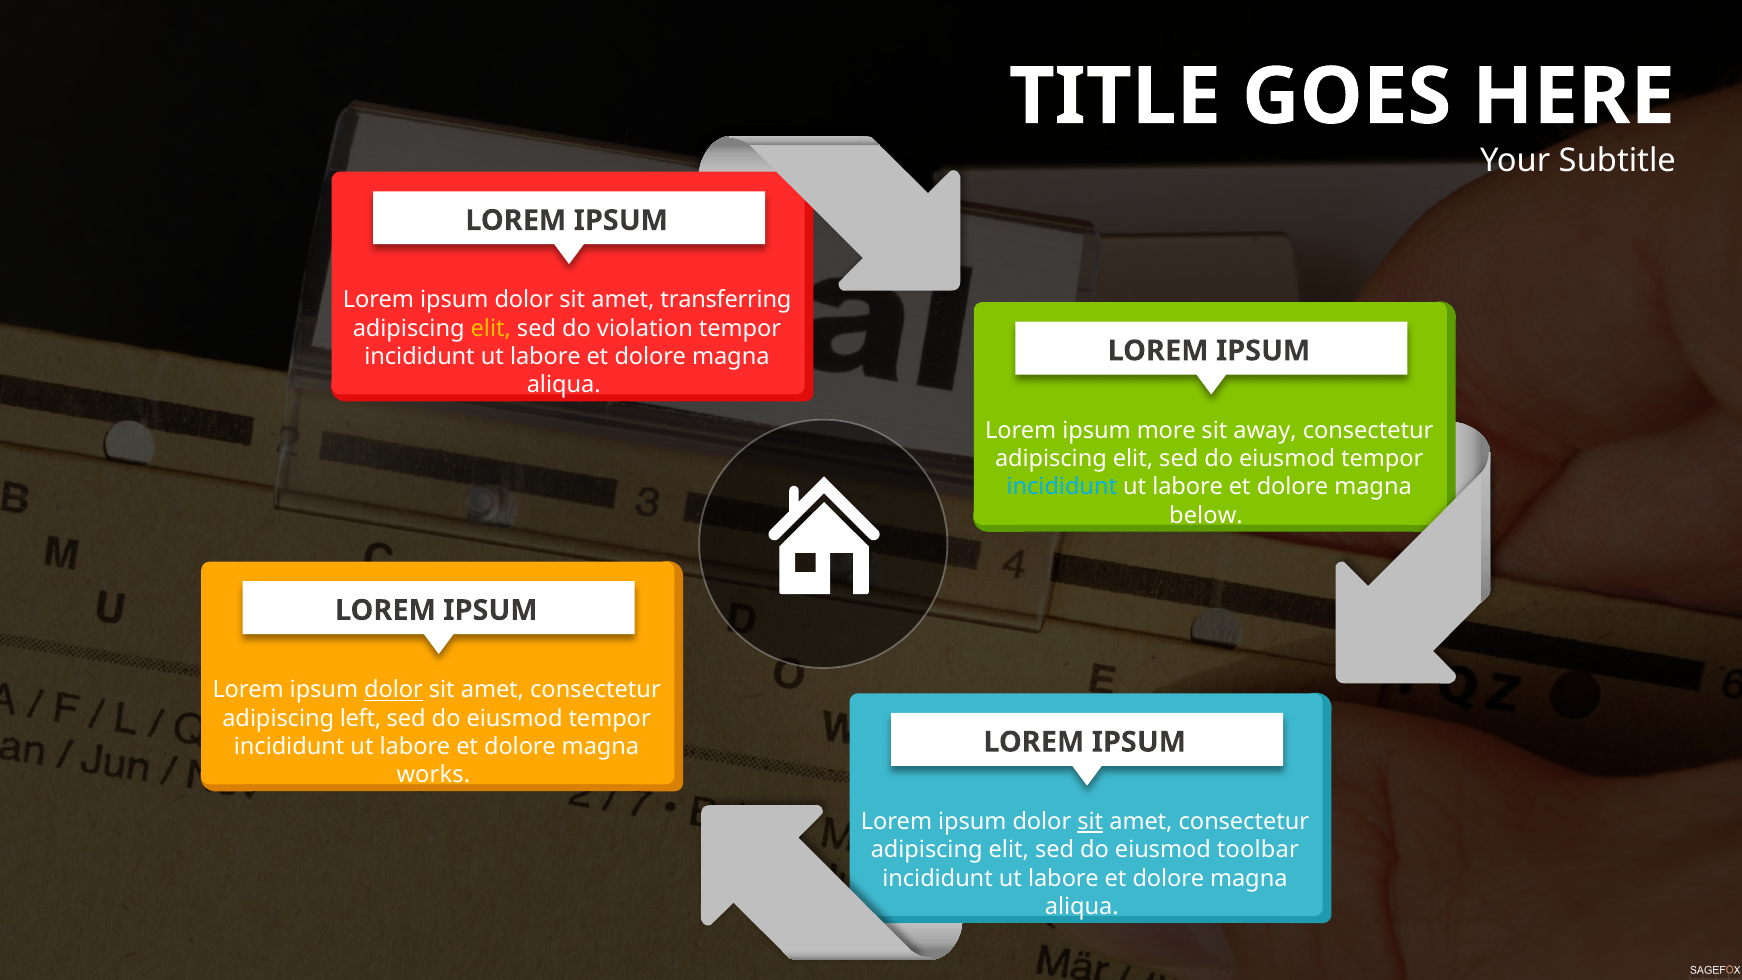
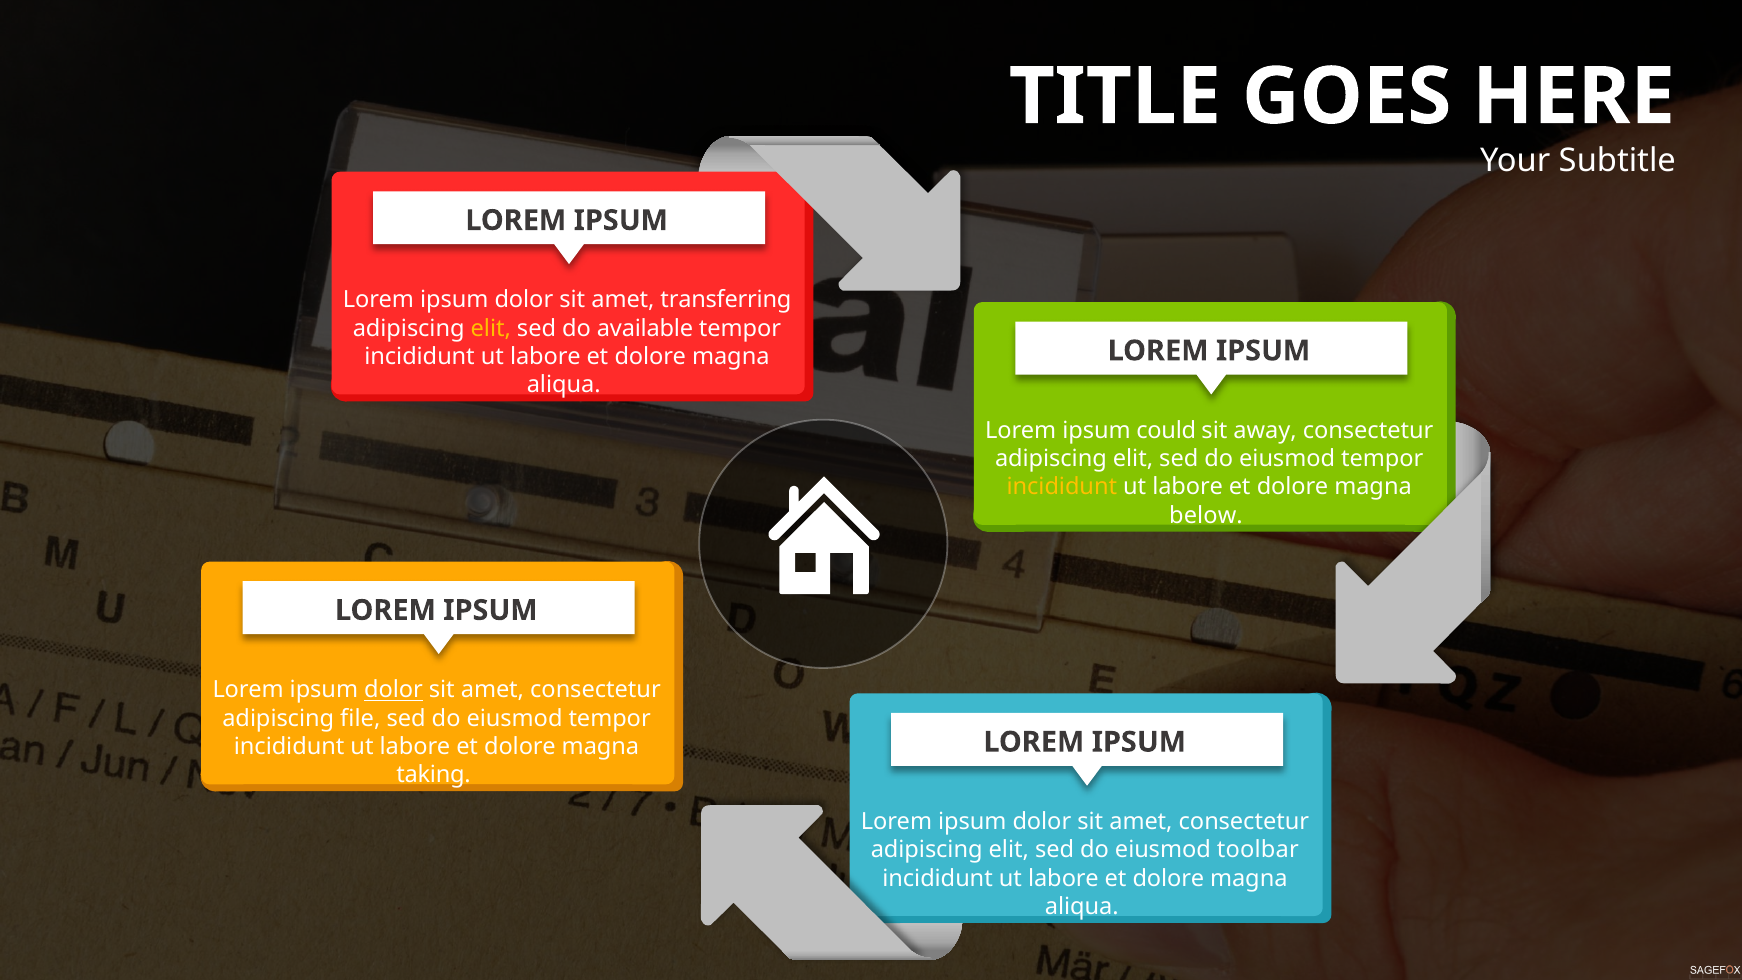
violation: violation -> available
more: more -> could
incididunt at (1062, 487) colour: light blue -> yellow
left: left -> file
works: works -> taking
sit at (1090, 822) underline: present -> none
